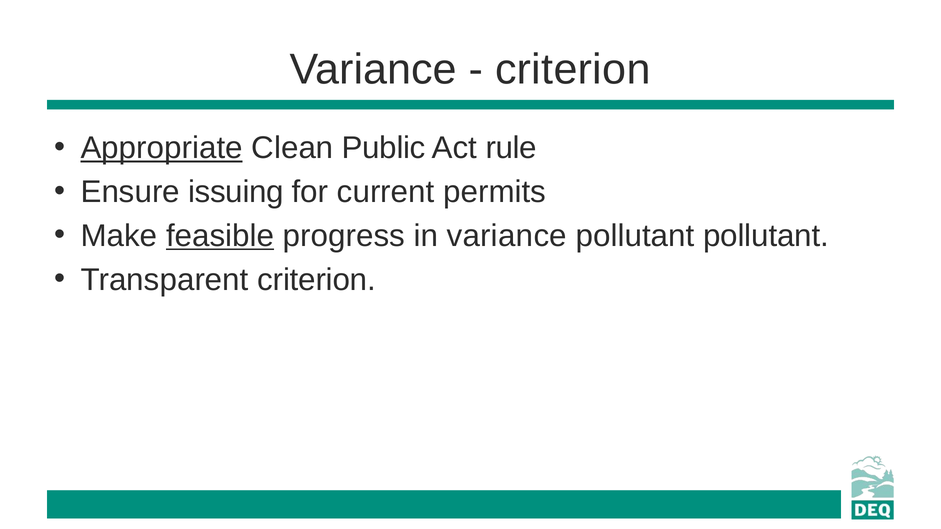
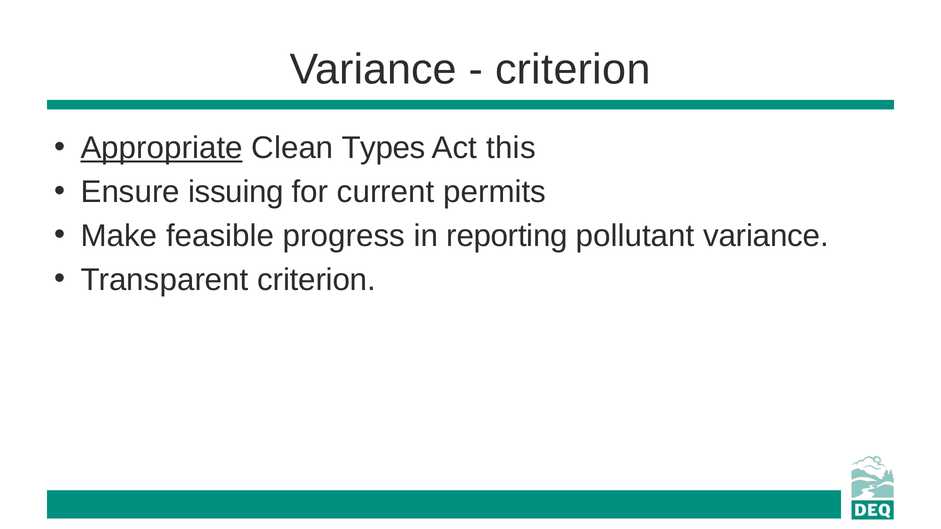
Public: Public -> Types
rule: rule -> this
feasible underline: present -> none
in variance: variance -> reporting
pollutant pollutant: pollutant -> variance
